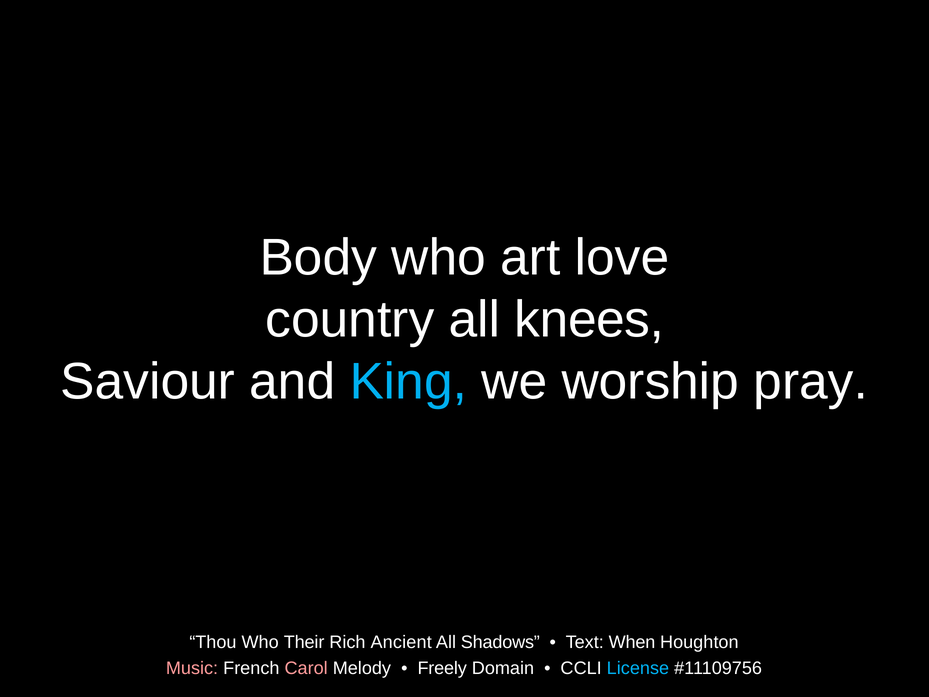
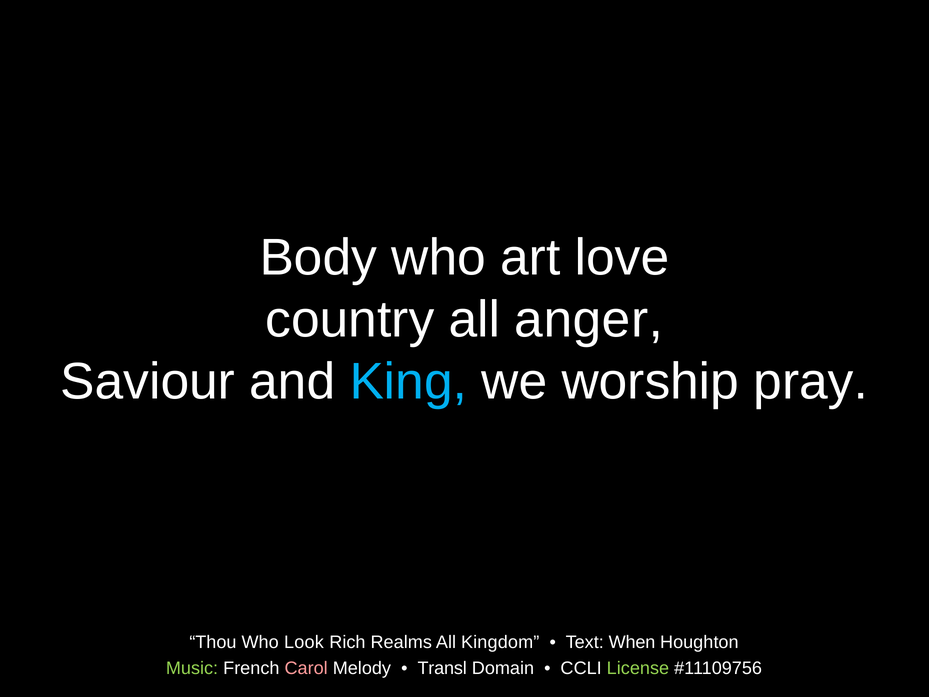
knees: knees -> anger
Their: Their -> Look
Ancient: Ancient -> Realms
Shadows: Shadows -> Kingdom
Music colour: pink -> light green
Freely: Freely -> Transl
License colour: light blue -> light green
